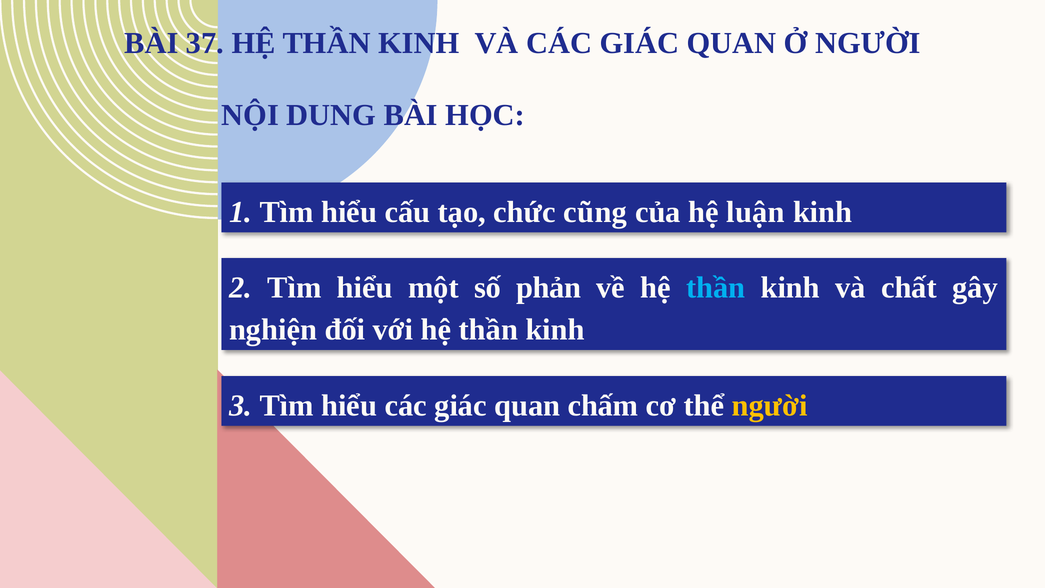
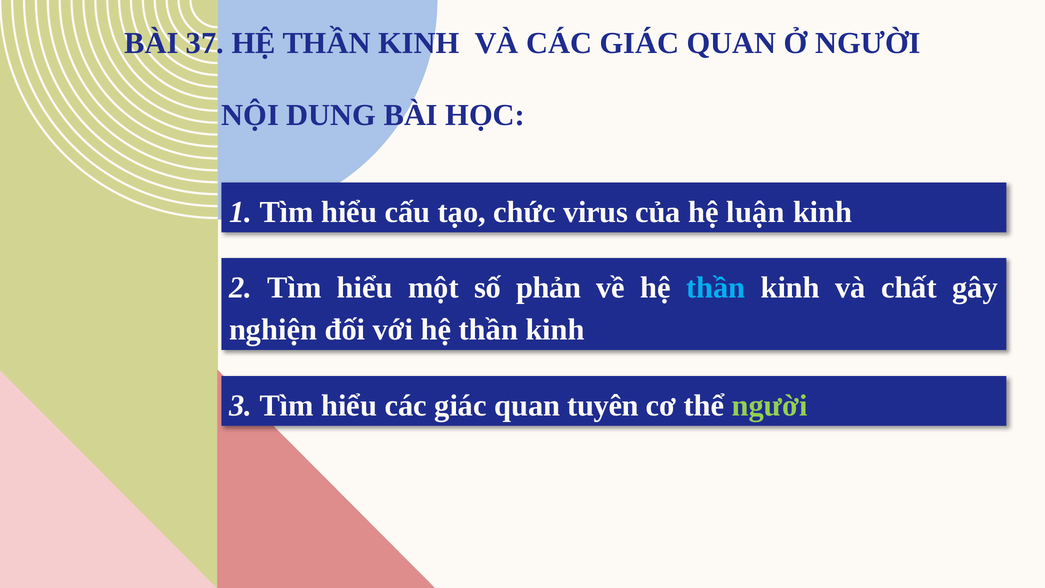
cũng: cũng -> virus
chấm: chấm -> tuyên
người at (770, 406) colour: yellow -> light green
